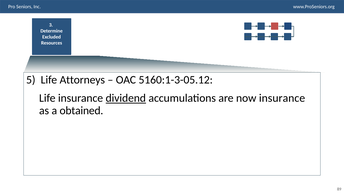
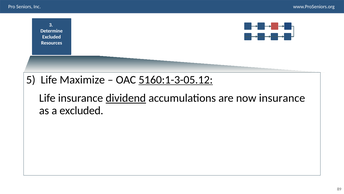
Attorneys: Attorneys -> Maximize
5160:1-3-05.12 underline: none -> present
a obtained: obtained -> excluded
